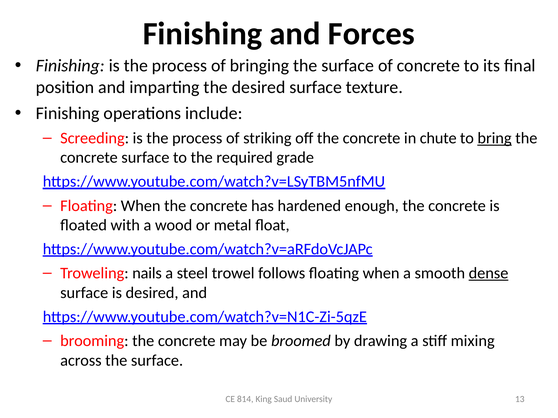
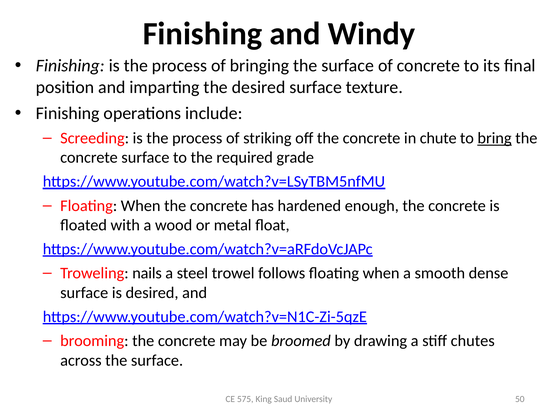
Forces: Forces -> Windy
dense underline: present -> none
mixing: mixing -> chutes
814: 814 -> 575
13: 13 -> 50
